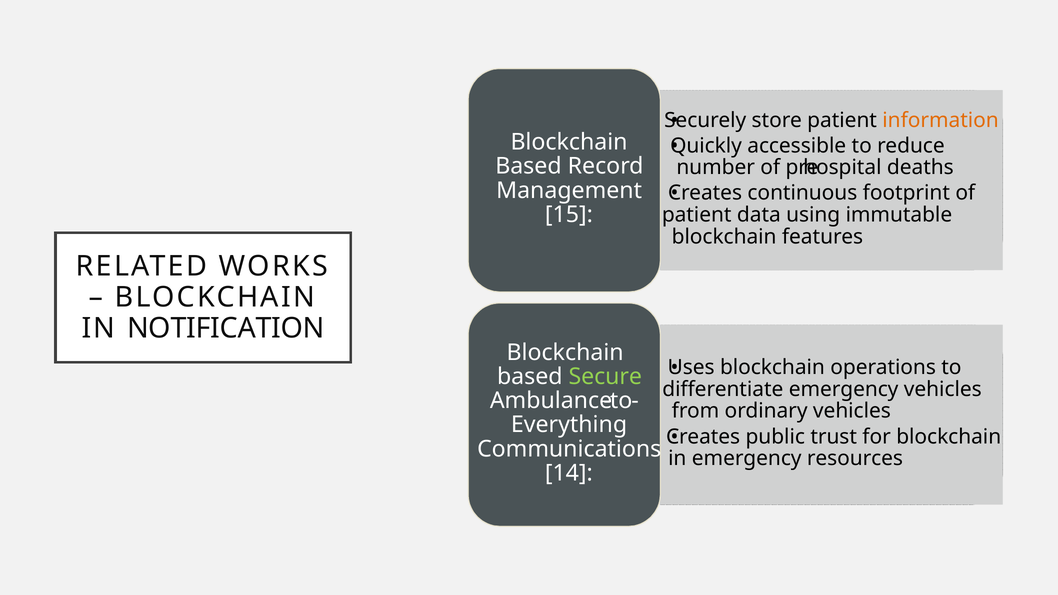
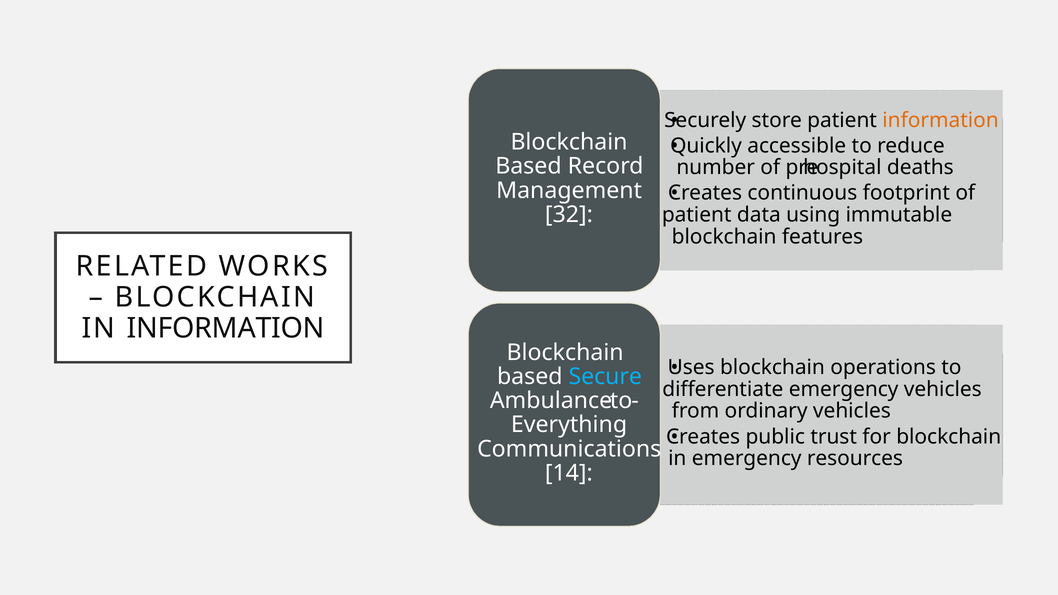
15: 15 -> 32
IN NOTIFICATION: NOTIFICATION -> INFORMATION
Secure colour: light green -> light blue
